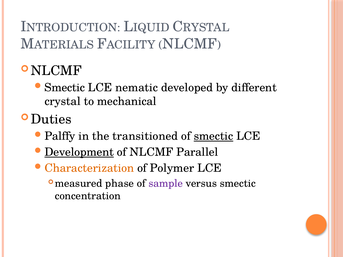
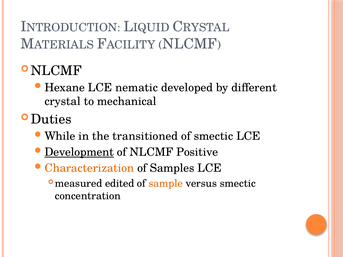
Smectic at (65, 88): Smectic -> Hexane
Palffy: Palffy -> While
smectic at (213, 136) underline: present -> none
Parallel: Parallel -> Positive
Polymer: Polymer -> Samples
phase: phase -> edited
sample colour: purple -> orange
